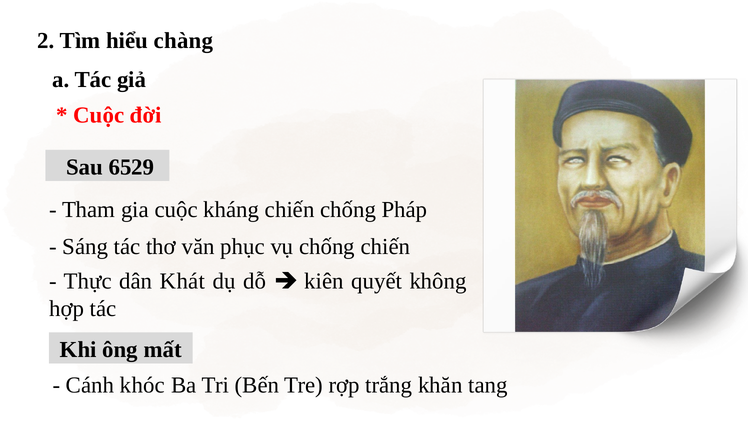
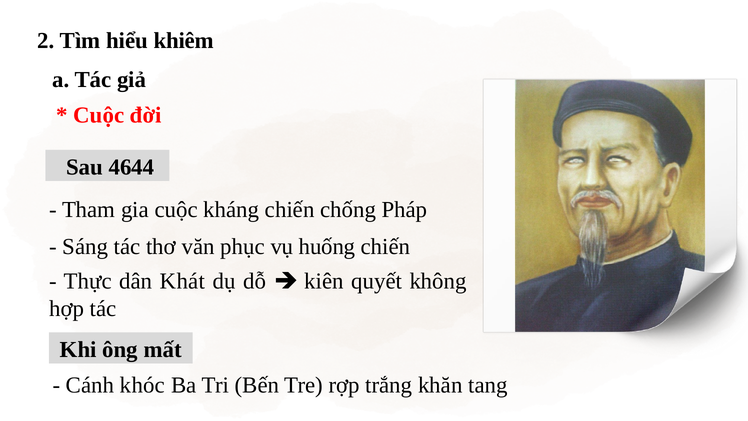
chàng: chàng -> khiêm
6529: 6529 -> 4644
vụ chống: chống -> huống
